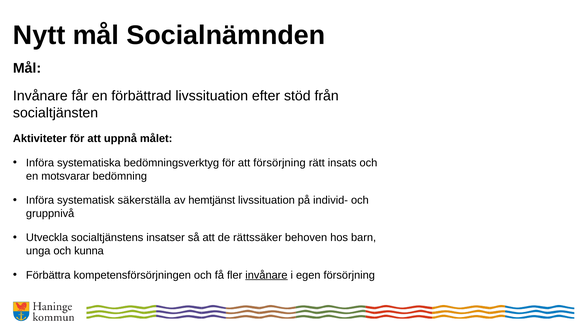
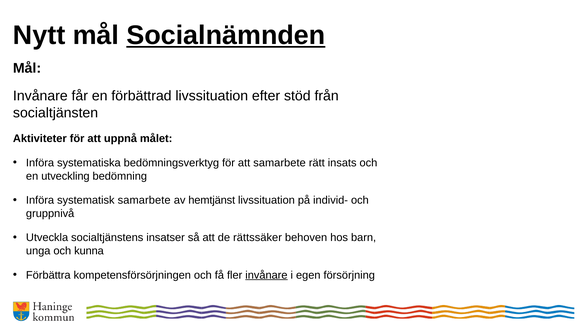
Socialnämnden underline: none -> present
att försörjning: försörjning -> samarbete
motsvarar: motsvarar -> utveckling
systematisk säkerställa: säkerställa -> samarbete
